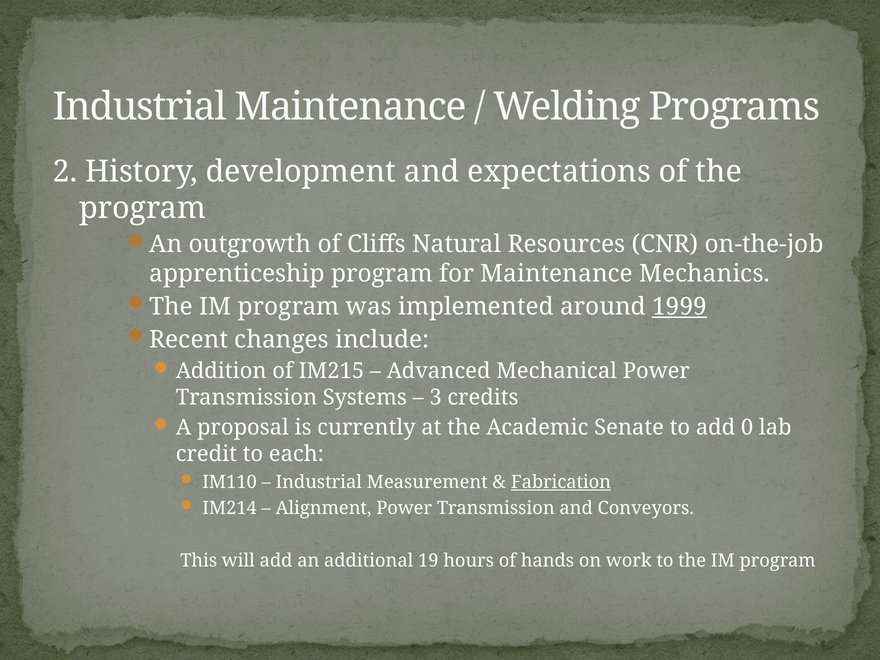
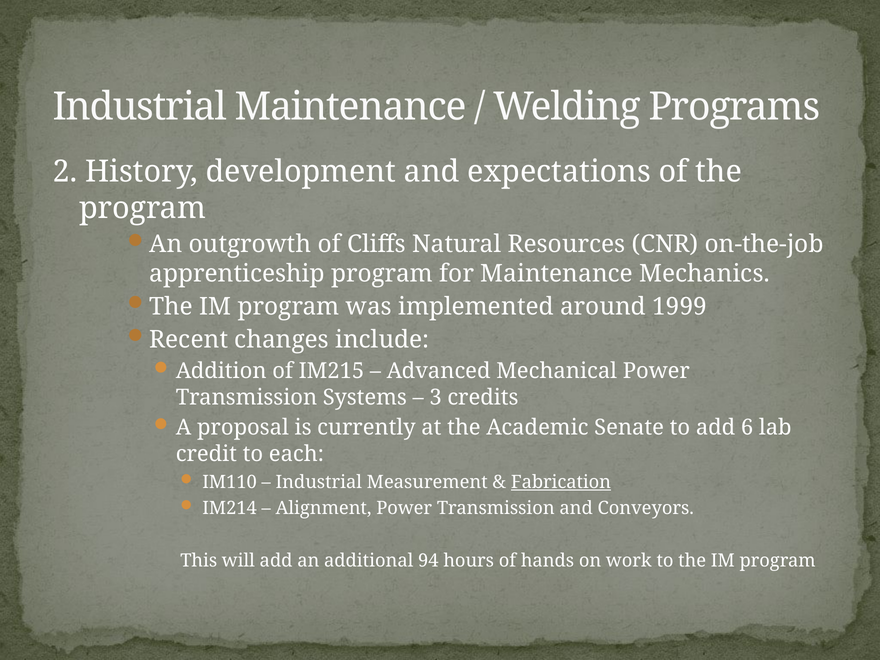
1999 underline: present -> none
0: 0 -> 6
19: 19 -> 94
